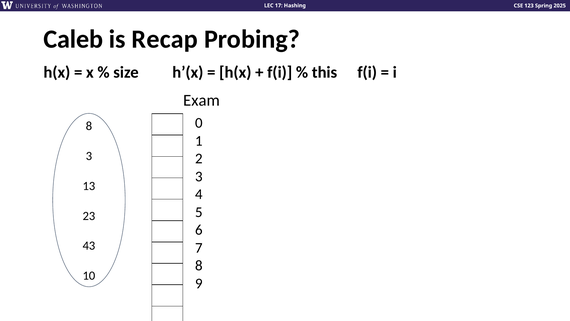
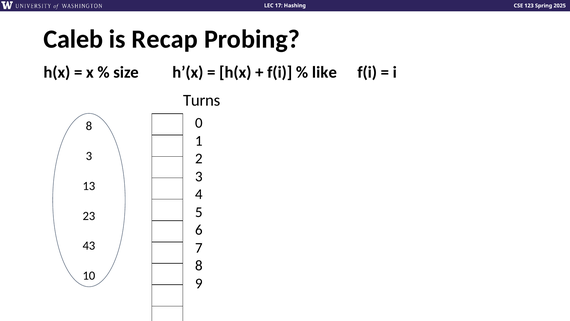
this: this -> like
Exam: Exam -> Turns
